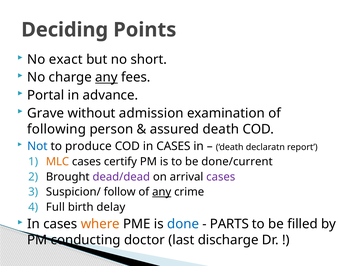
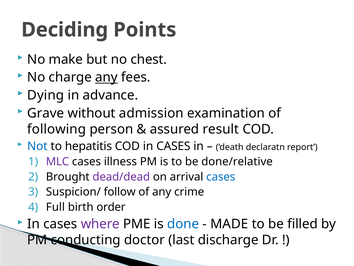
exact: exact -> make
short: short -> chest
Portal: Portal -> Dying
assured death: death -> result
produce: produce -> hepatitis
MLC colour: orange -> purple
certify: certify -> illness
done/current: done/current -> done/relative
cases at (221, 176) colour: purple -> blue
any at (162, 192) underline: present -> none
delay: delay -> order
where colour: orange -> purple
PARTS: PARTS -> MADE
